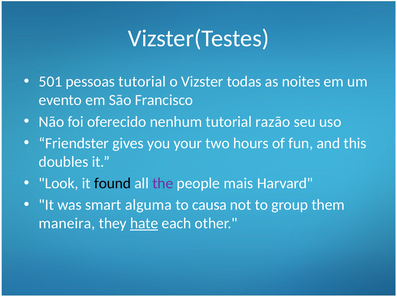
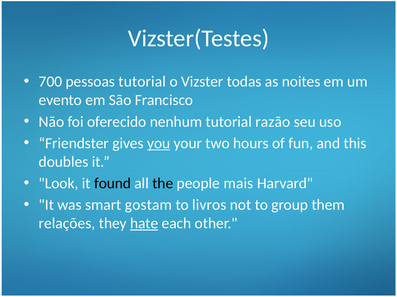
501: 501 -> 700
you underline: none -> present
the colour: purple -> black
alguma: alguma -> gostam
causa: causa -> livros
maneira: maneira -> relações
